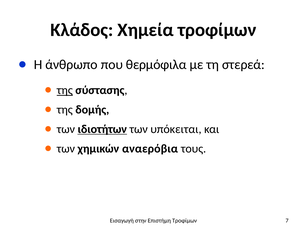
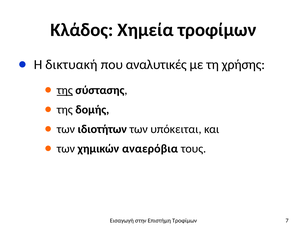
άνθρωπο: άνθρωπο -> δικτυακή
θερμόφιλα: θερμόφιλα -> αναλυτικές
στερεά: στερεά -> χρήσης
ιδιοτήτων underline: present -> none
